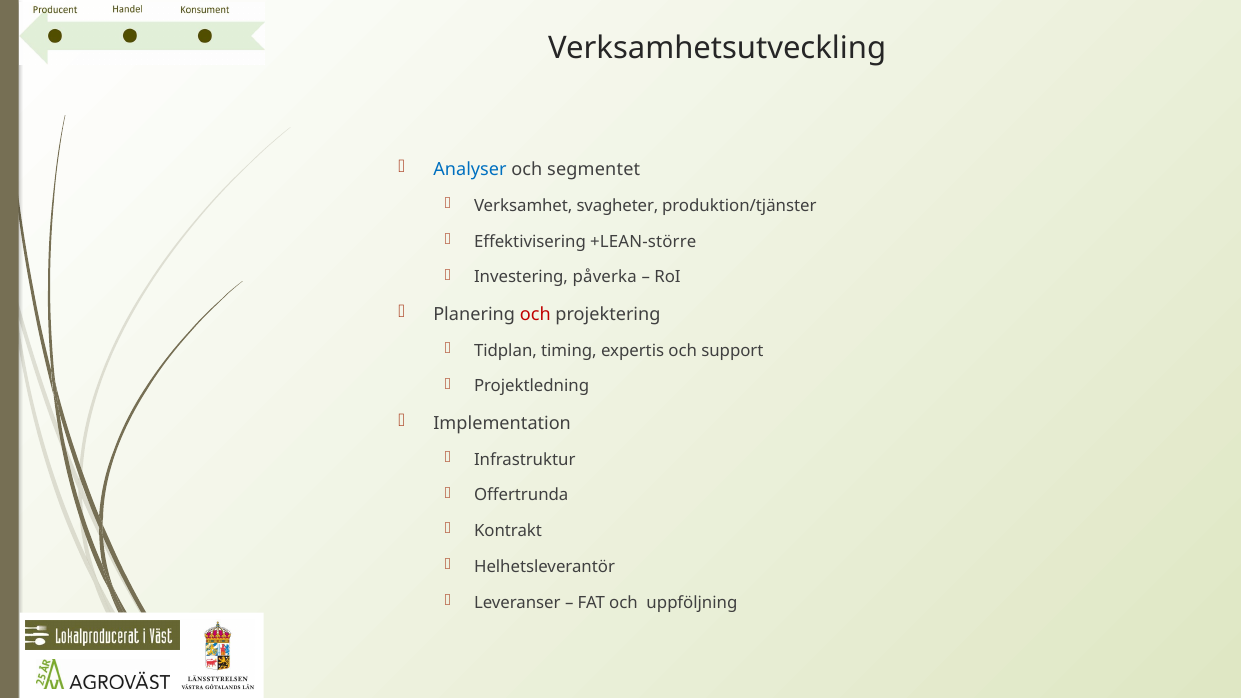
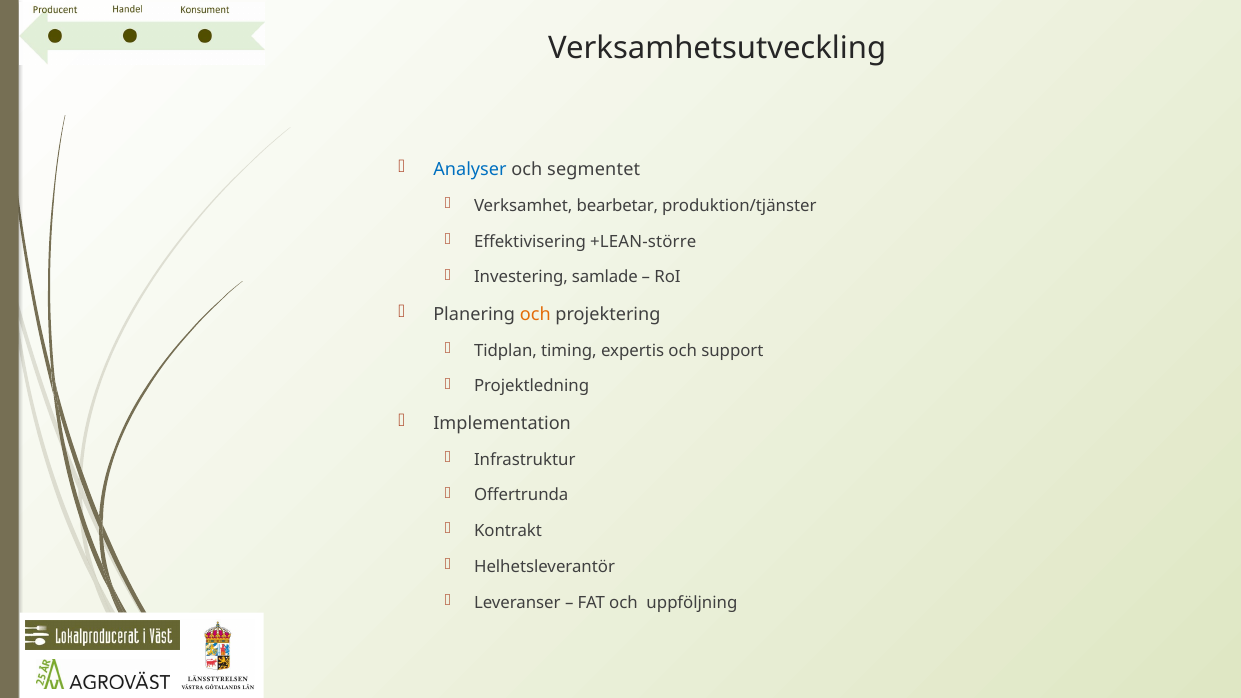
svagheter: svagheter -> bearbetar
påverka: påverka -> samlade
och at (535, 314) colour: red -> orange
